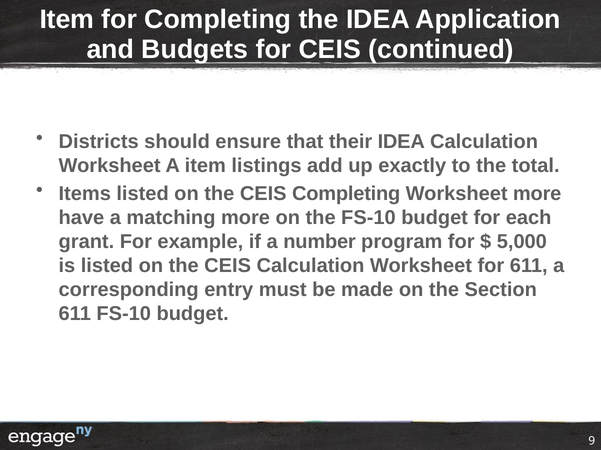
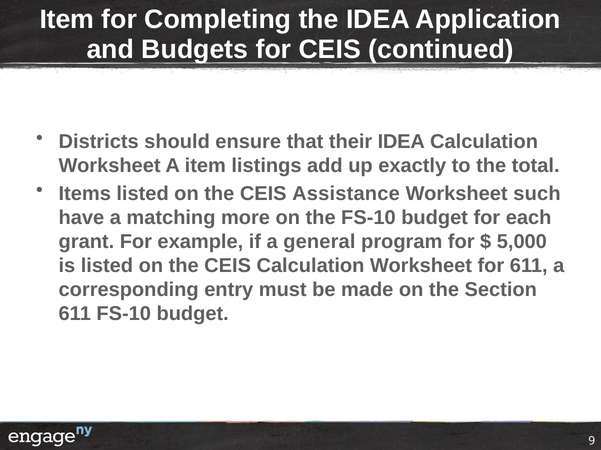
CEIS Completing: Completing -> Assistance
Worksheet more: more -> such
number: number -> general
